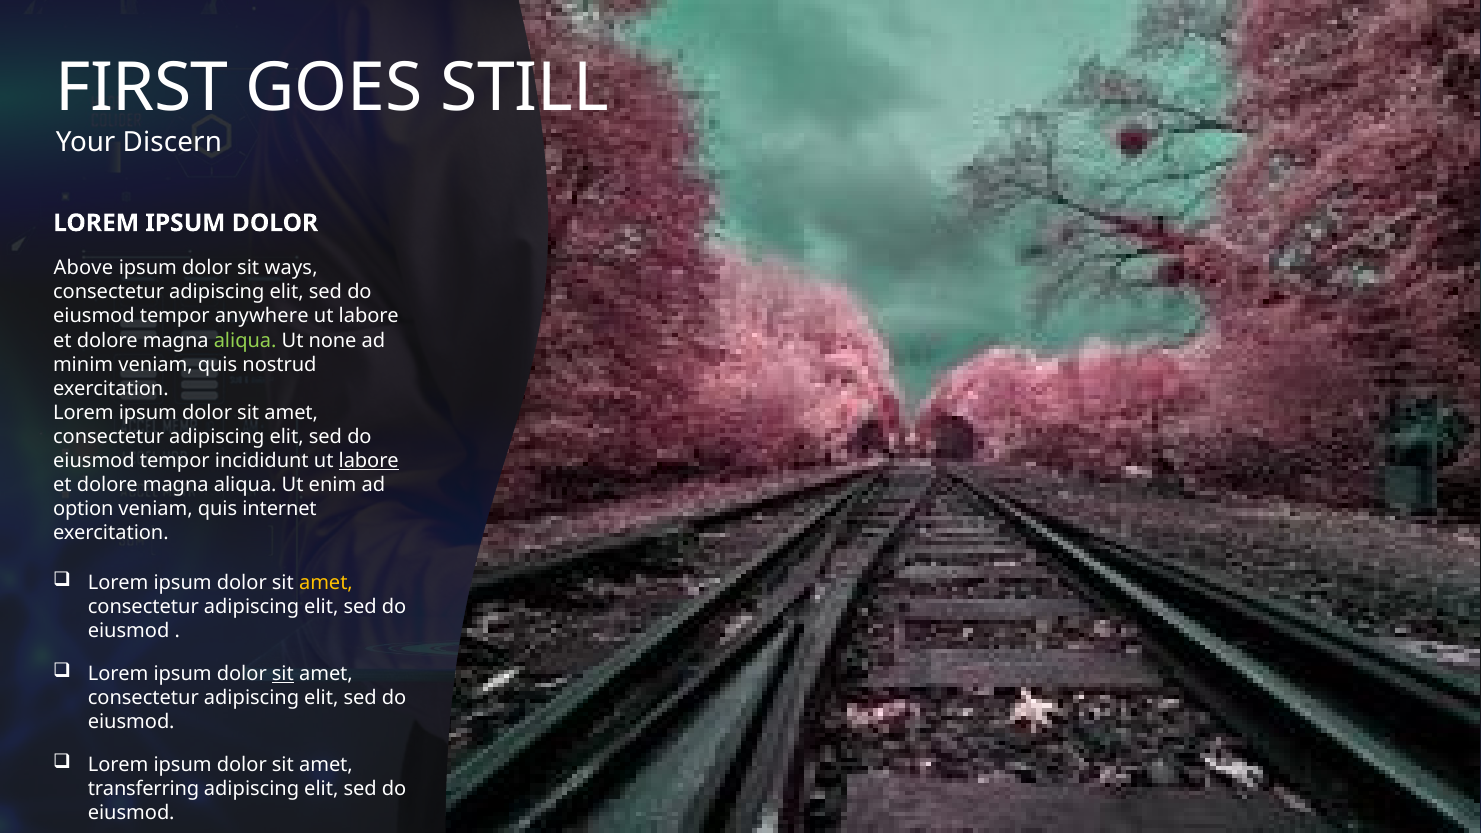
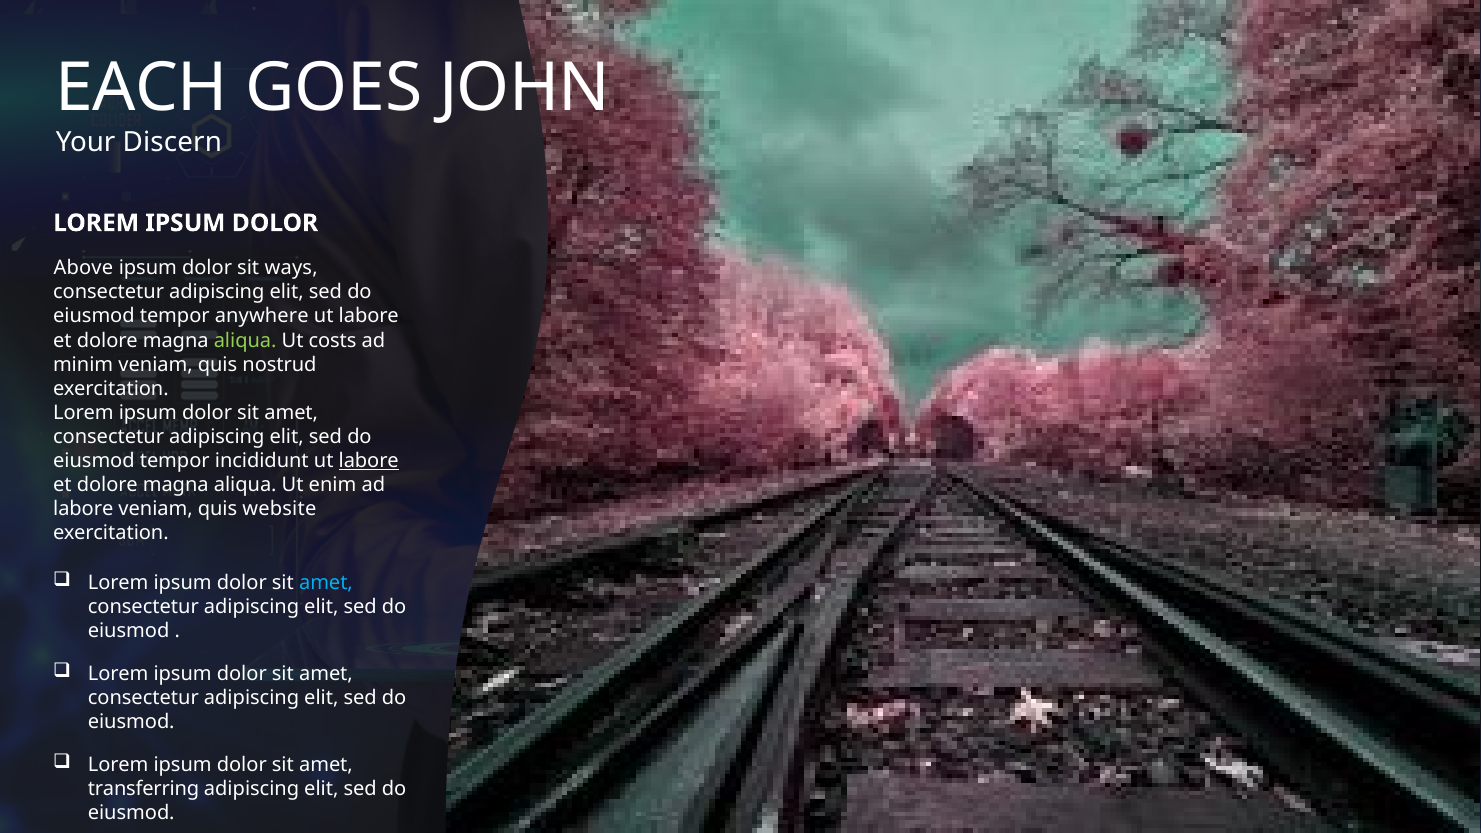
FIRST: FIRST -> EACH
STILL: STILL -> JOHN
none: none -> costs
option at (83, 509): option -> labore
internet: internet -> website
amet at (326, 583) colour: yellow -> light blue
sit at (283, 674) underline: present -> none
